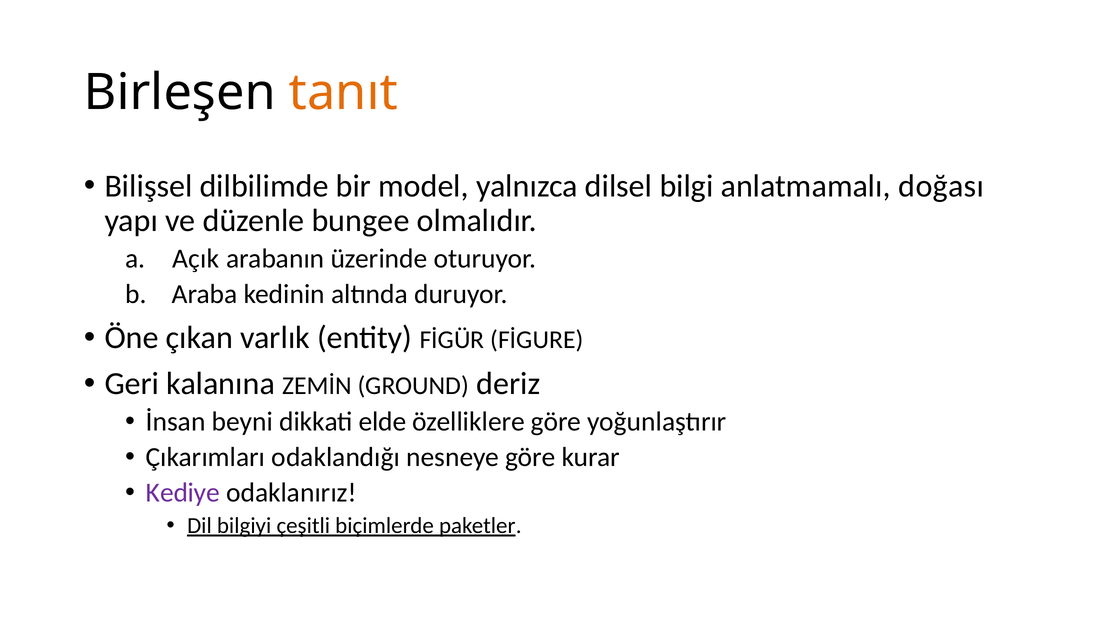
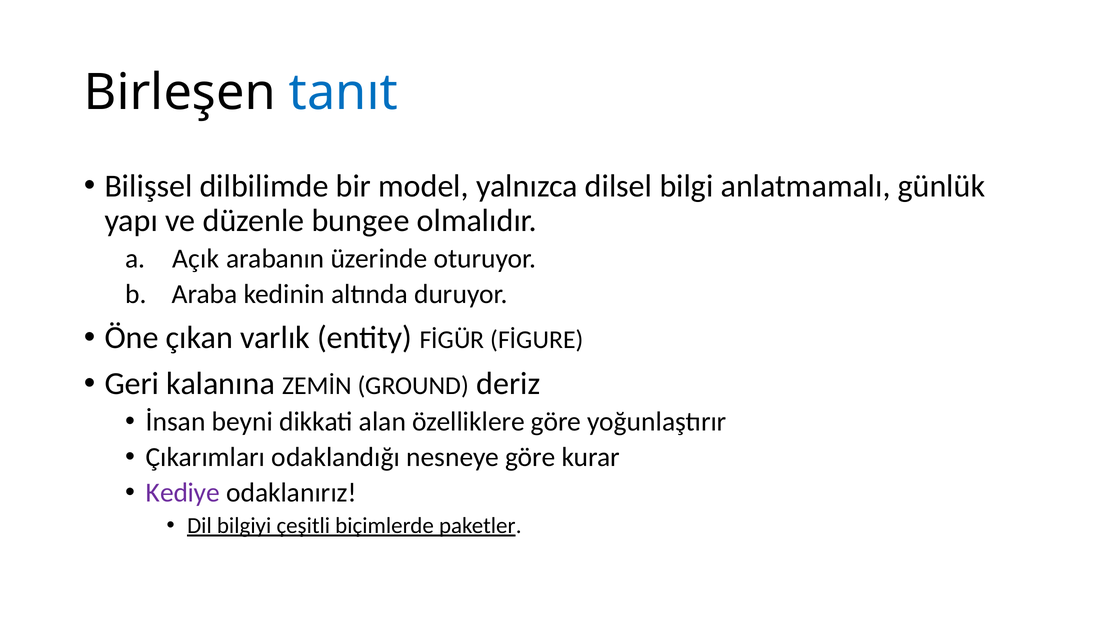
tanıt colour: orange -> blue
doğası: doğası -> günlük
elde: elde -> alan
